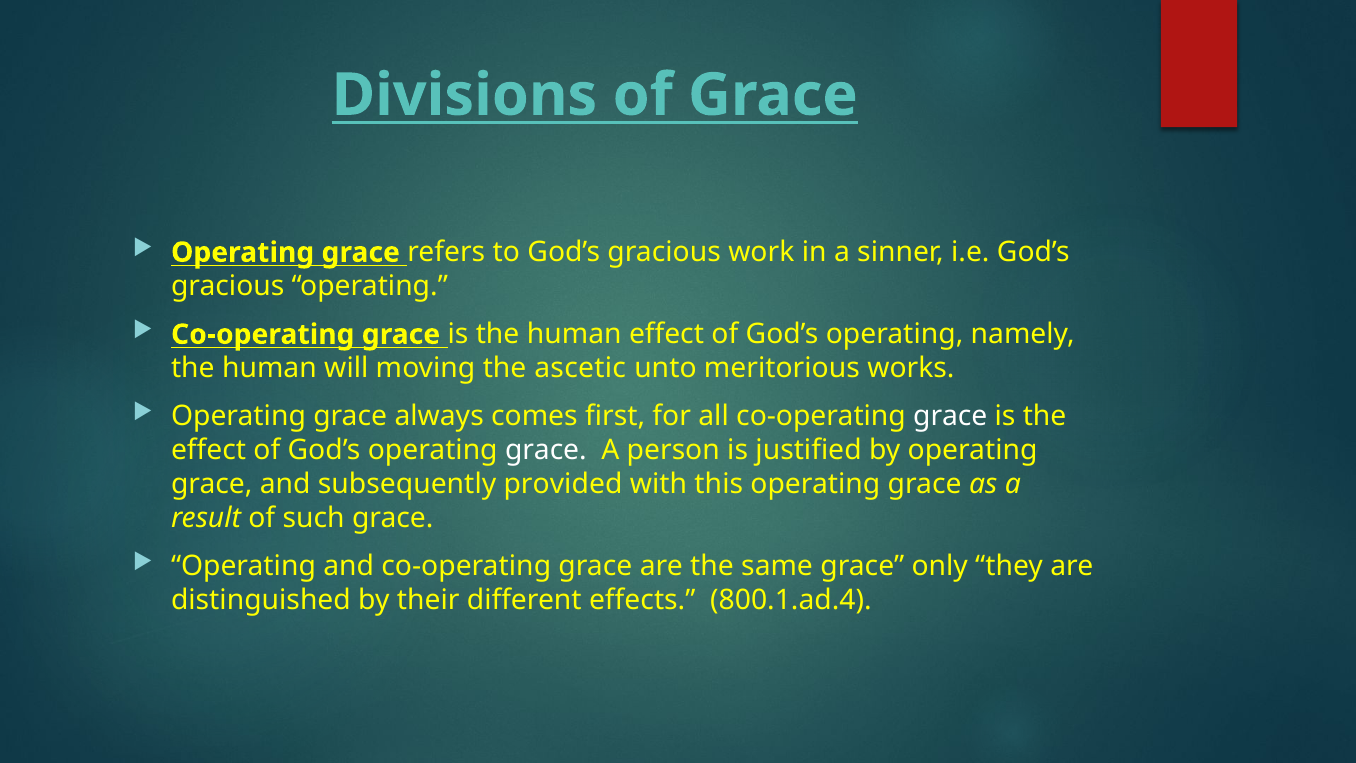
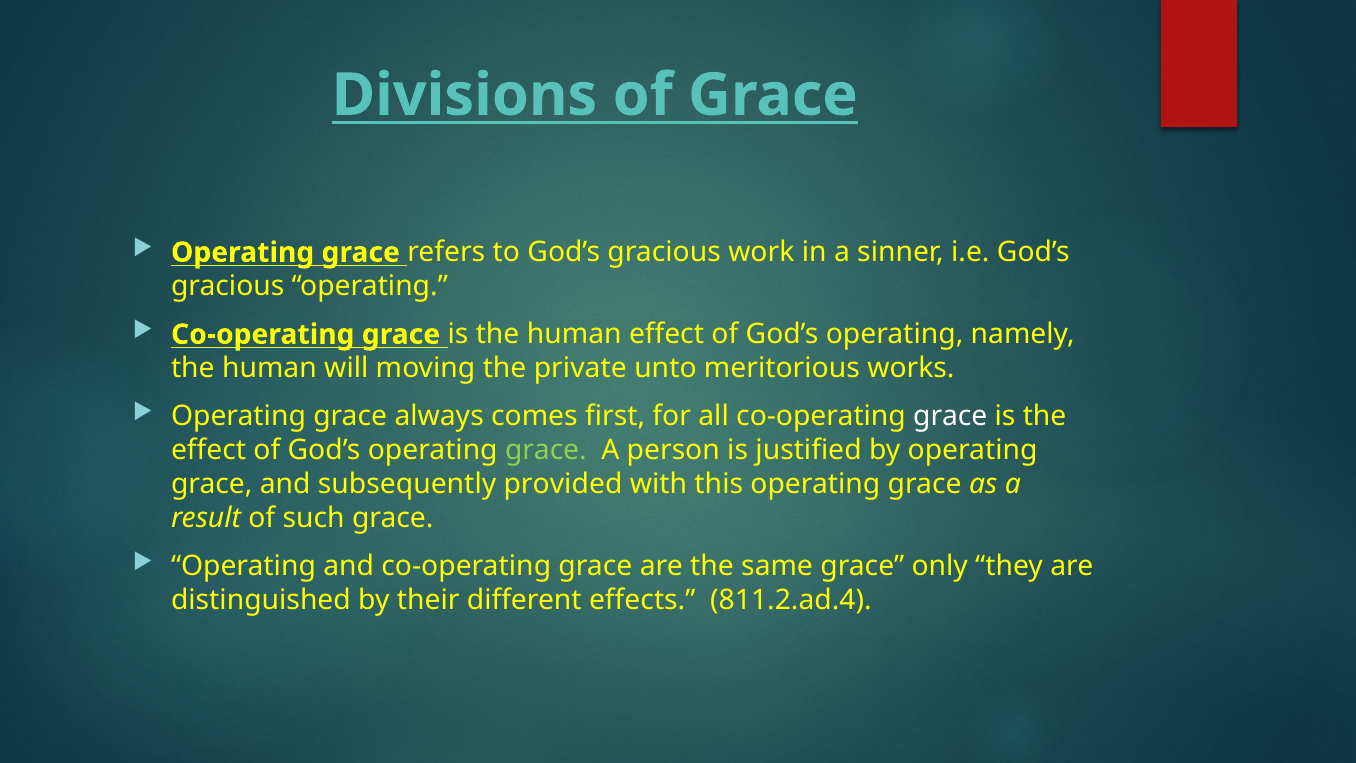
ascetic: ascetic -> private
grace at (546, 450) colour: white -> light green
800.1.ad.4: 800.1.ad.4 -> 811.2.ad.4
